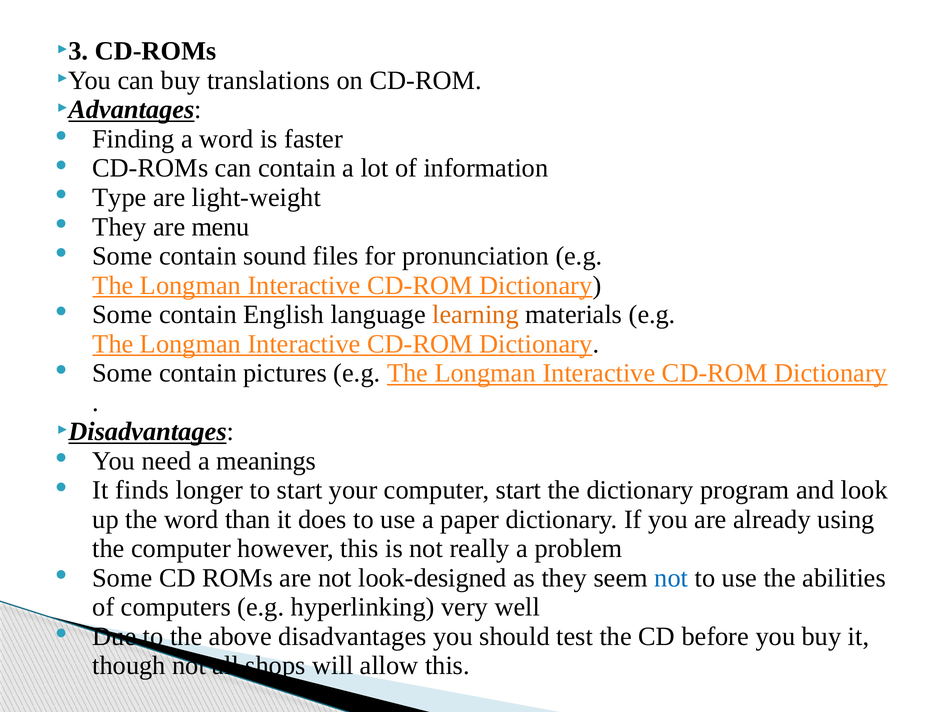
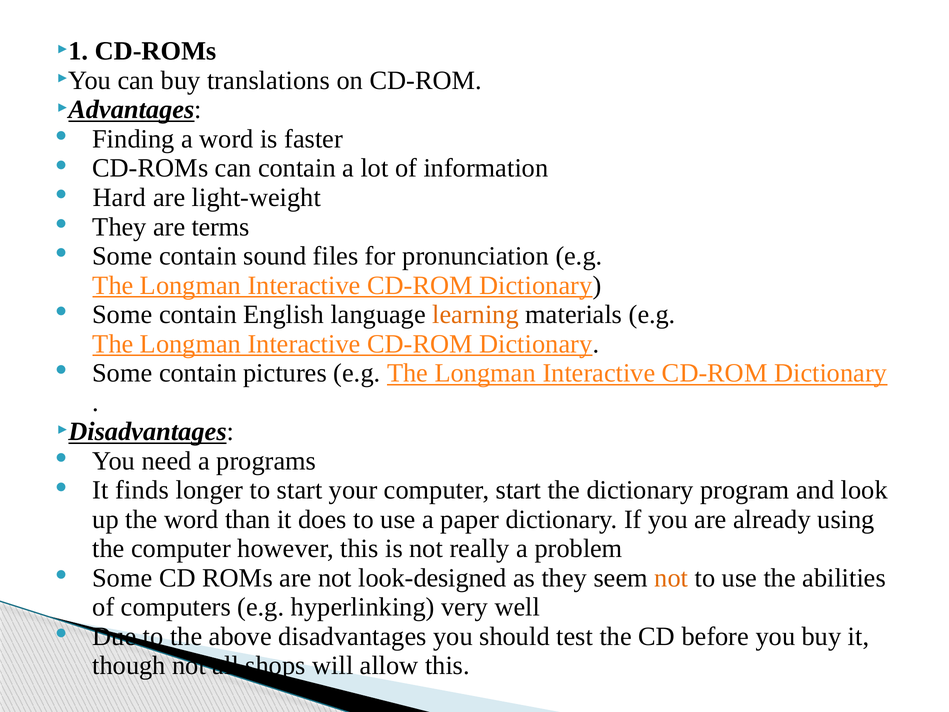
3: 3 -> 1
Type: Type -> Hard
menu: menu -> terms
meanings: meanings -> programs
not at (671, 578) colour: blue -> orange
